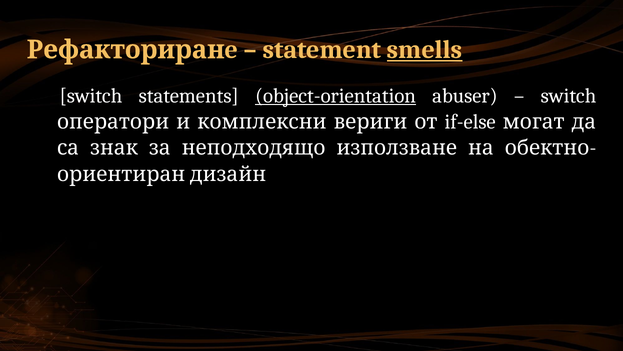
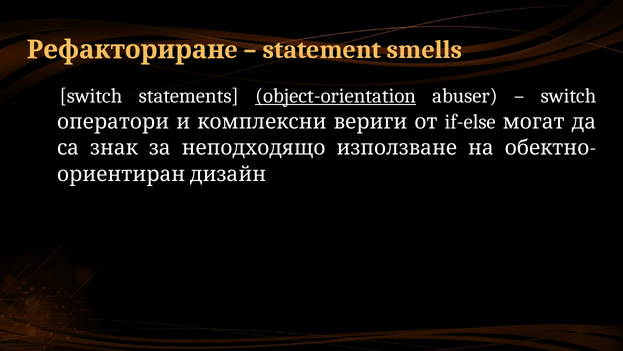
smells underline: present -> none
